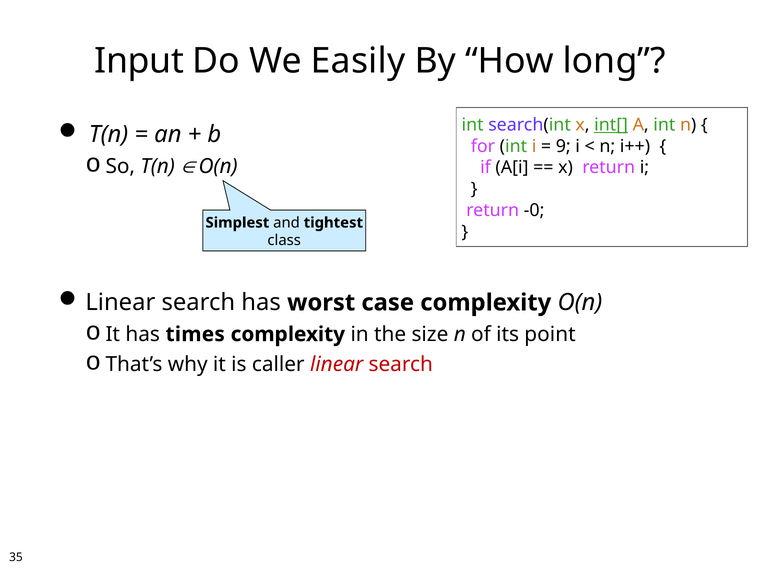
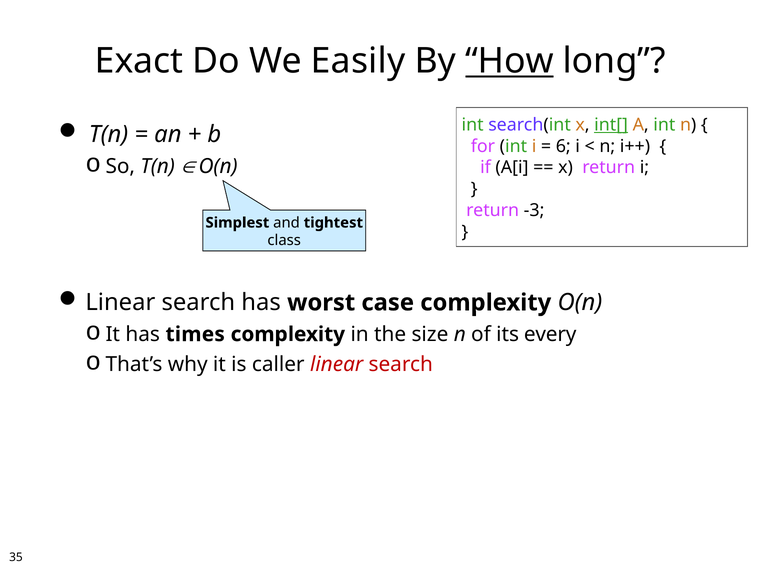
Input: Input -> Exact
How underline: none -> present
9: 9 -> 6
-0: -0 -> -3
point: point -> every
